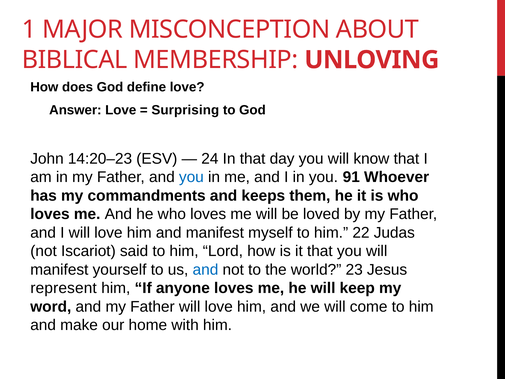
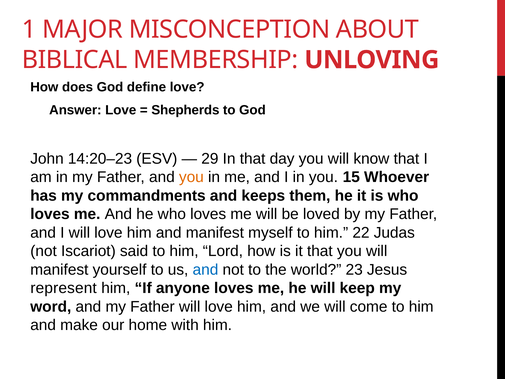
Surprising: Surprising -> Shepherds
24: 24 -> 29
you at (191, 177) colour: blue -> orange
91: 91 -> 15
